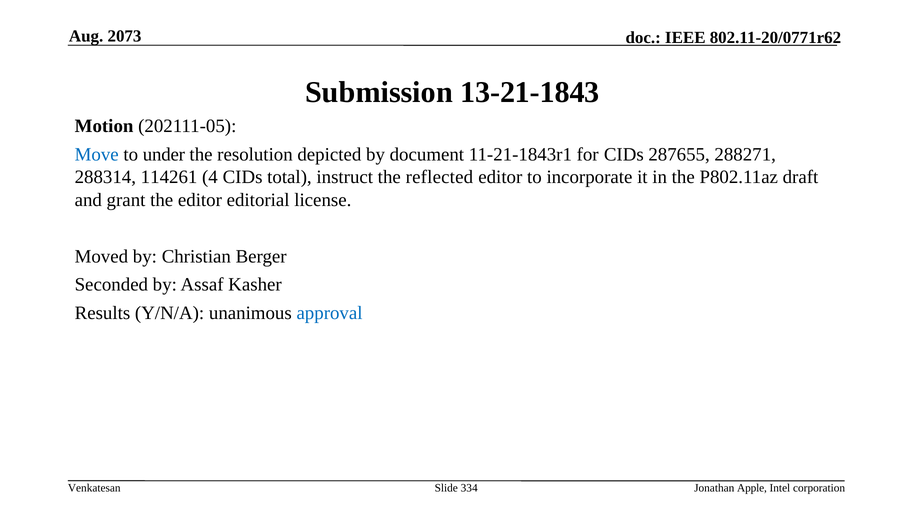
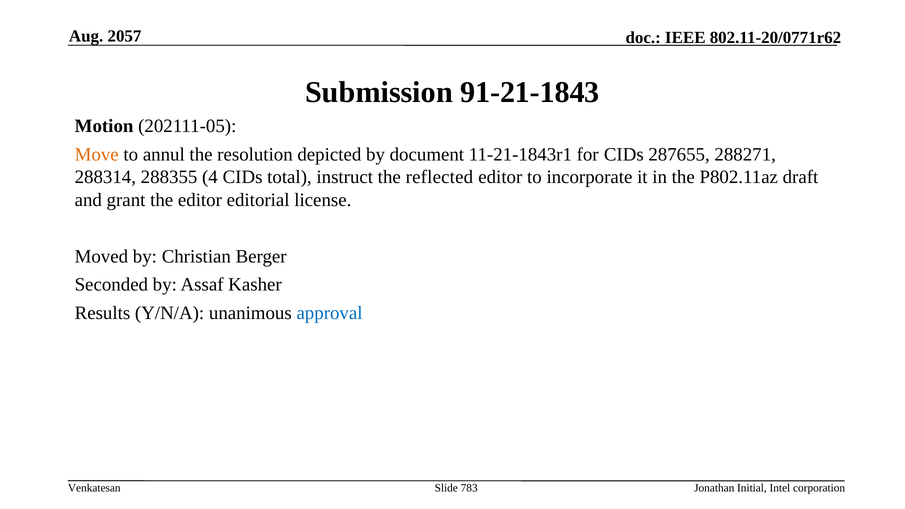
2073: 2073 -> 2057
13-21-1843: 13-21-1843 -> 91-21-1843
Move colour: blue -> orange
under: under -> annul
114261: 114261 -> 288355
334: 334 -> 783
Apple: Apple -> Initial
